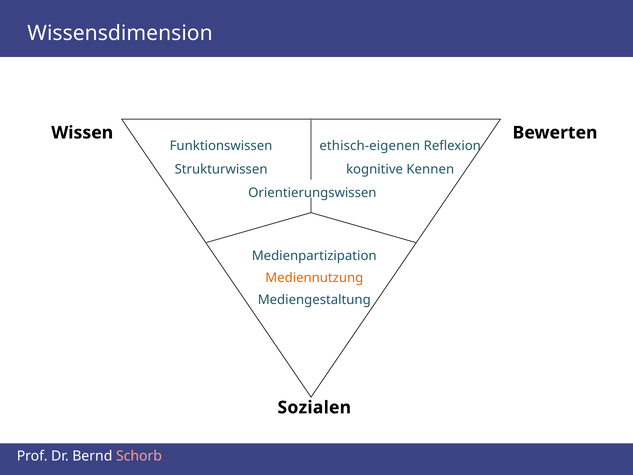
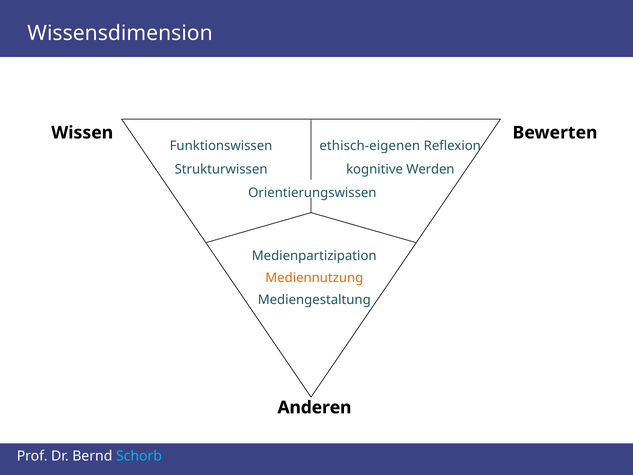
Kennen: Kennen -> Werden
Sozialen: Sozialen -> Anderen
Schorb colour: pink -> light blue
